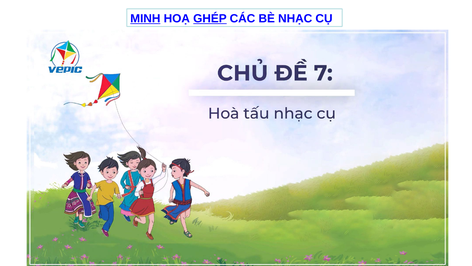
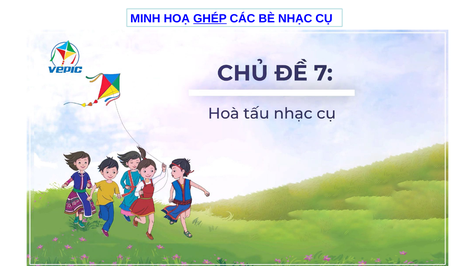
MINH underline: present -> none
